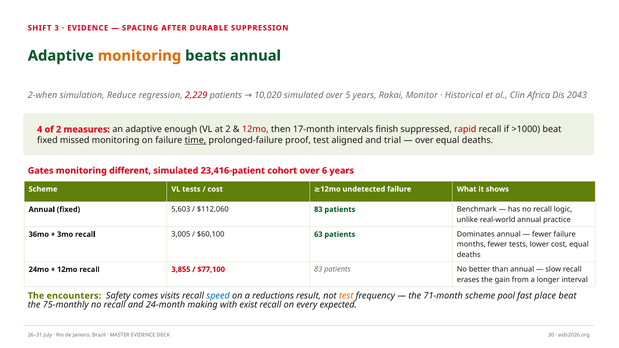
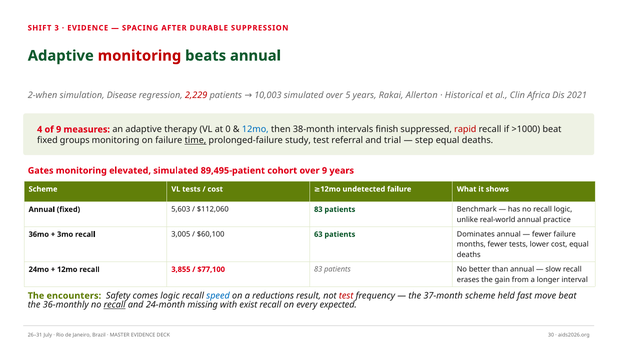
monitoring at (139, 56) colour: orange -> red
Reduce: Reduce -> Disease
10,020: 10,020 -> 10,003
Monitor: Monitor -> Allerton
2043: 2043 -> 2021
of 2: 2 -> 9
enough: enough -> therapy
at 2: 2 -> 0
12mo at (255, 130) colour: red -> blue
17-month: 17-month -> 38-month
missed: missed -> groups
proof: proof -> study
aligned: aligned -> referral
over at (424, 140): over -> step
different: different -> elevated
23,416-patient: 23,416-patient -> 89,495-patient
over 6: 6 -> 9
comes visits: visits -> logic
test at (346, 296) colour: orange -> red
71-month: 71-month -> 37-month
pool: pool -> held
place: place -> move
75-monthly: 75-monthly -> 36-monthly
recall at (115, 305) underline: none -> present
making: making -> missing
